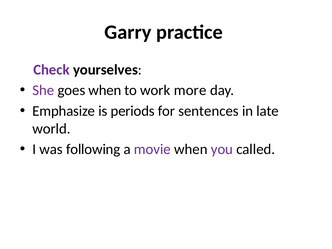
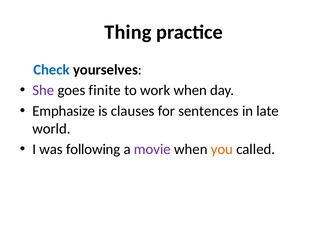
Garry: Garry -> Thing
Check colour: purple -> blue
goes when: when -> finite
work more: more -> when
periods: periods -> clauses
you colour: purple -> orange
